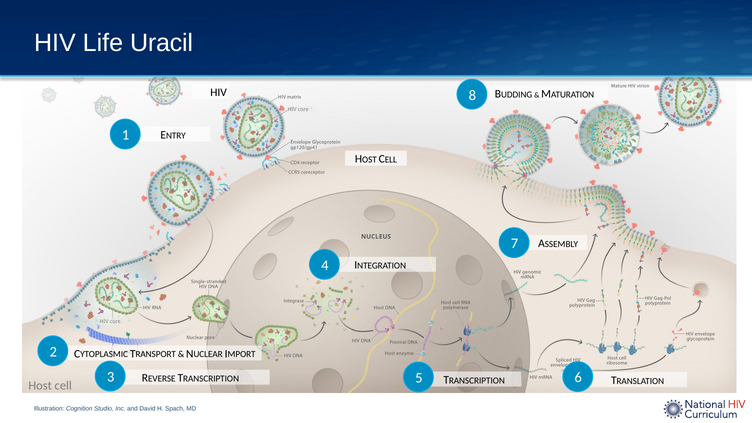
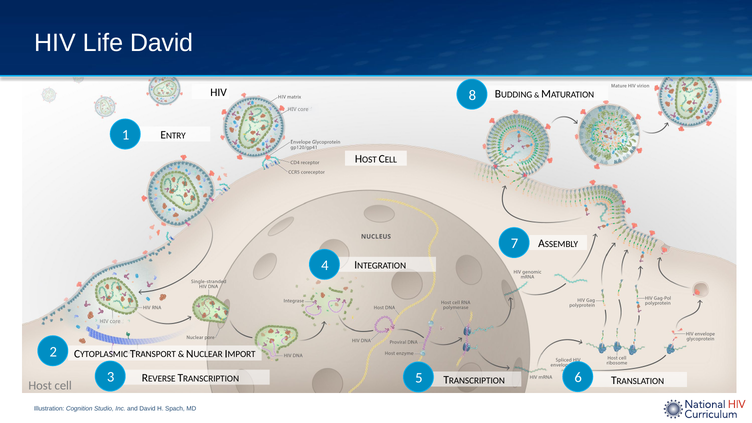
Life Uracil: Uracil -> David
